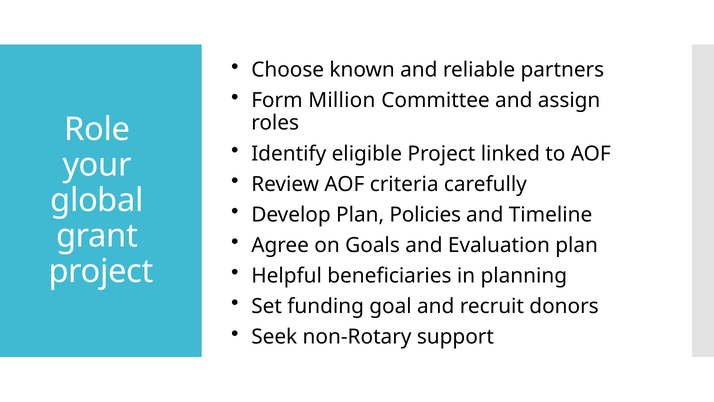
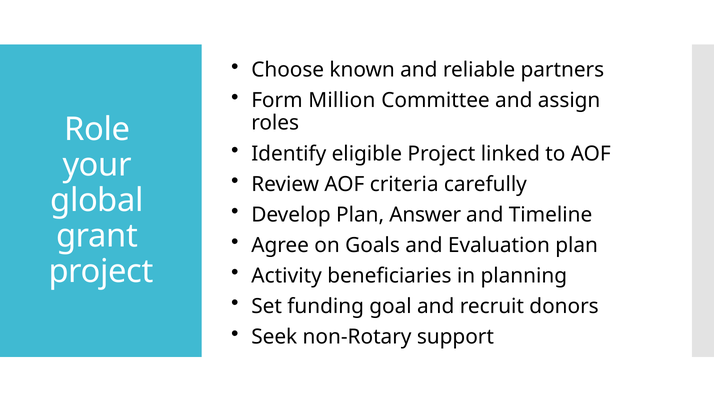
Policies: Policies -> Answer
Helpful: Helpful -> Activity
